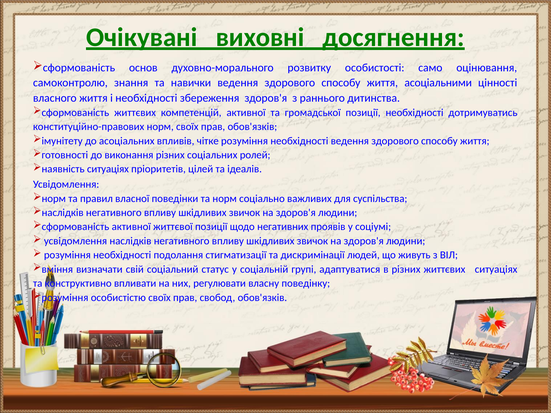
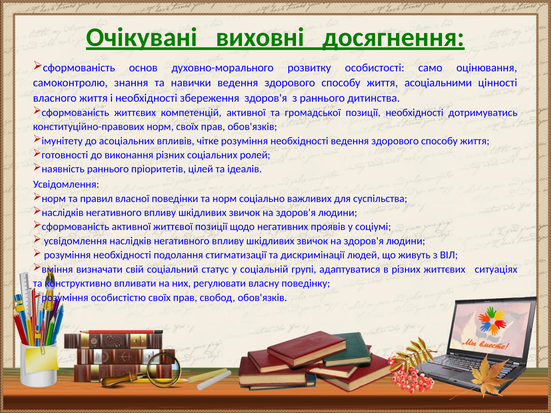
ситуаціях at (108, 169): ситуаціях -> раннього
